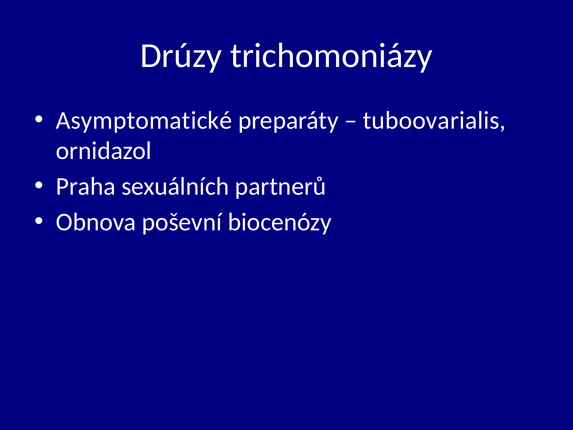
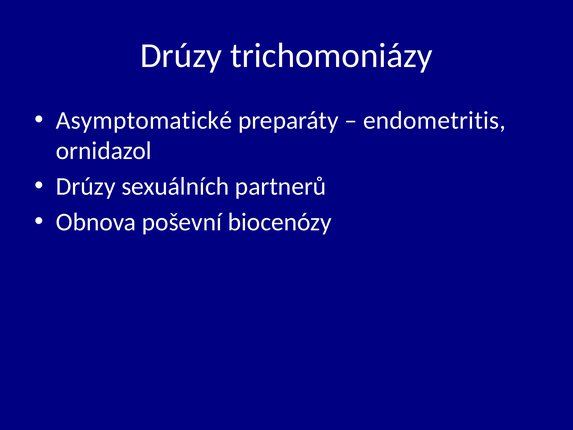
tuboovarialis: tuboovarialis -> endometritis
Praha at (86, 186): Praha -> Drúzy
